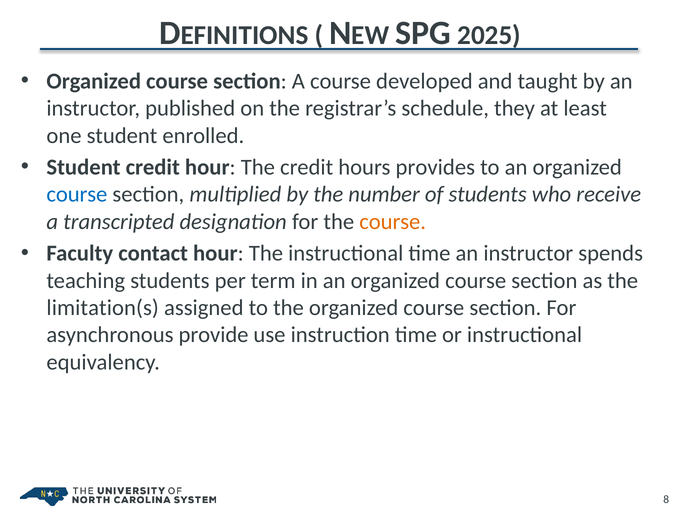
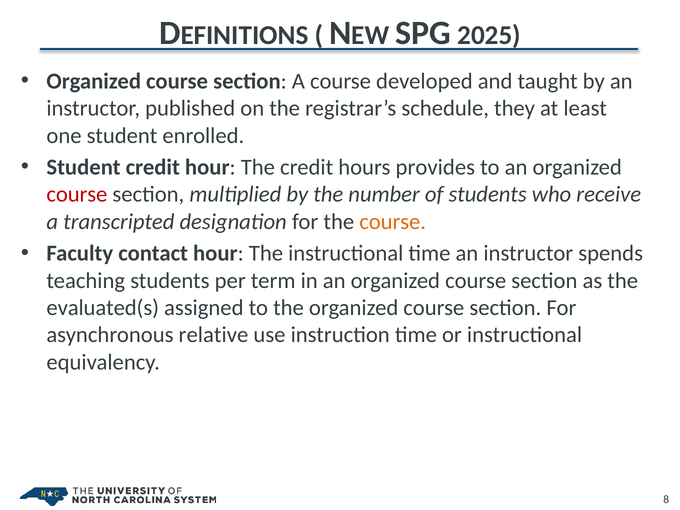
course at (77, 194) colour: blue -> red
limitation(s: limitation(s -> evaluated(s
provide: provide -> relative
